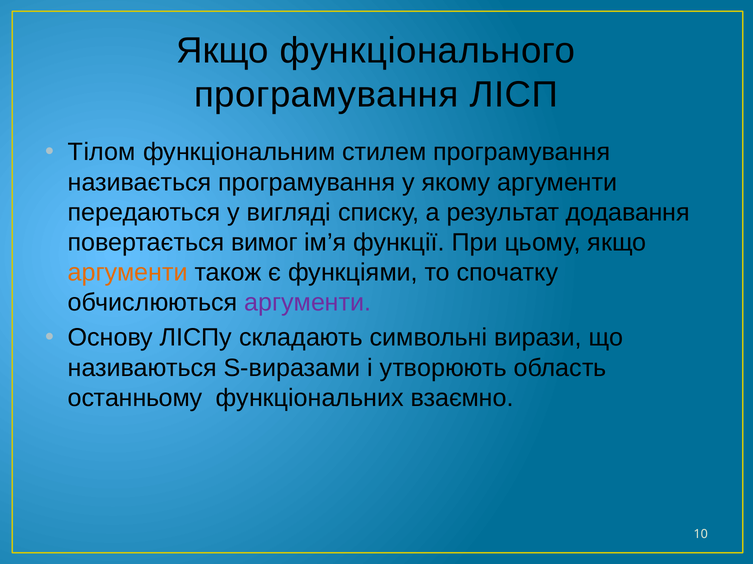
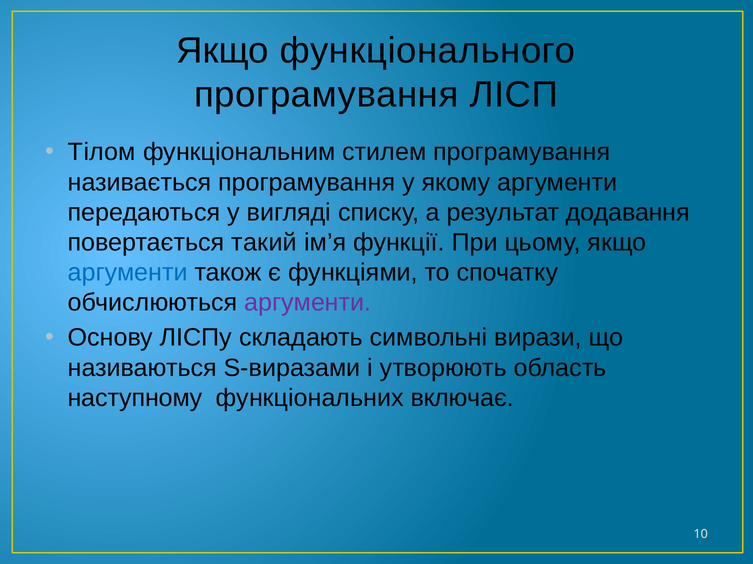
вимог: вимог -> такий
аргументи at (128, 273) colour: orange -> blue
останньому: останньому -> наступному
взаємно: взаємно -> включає
